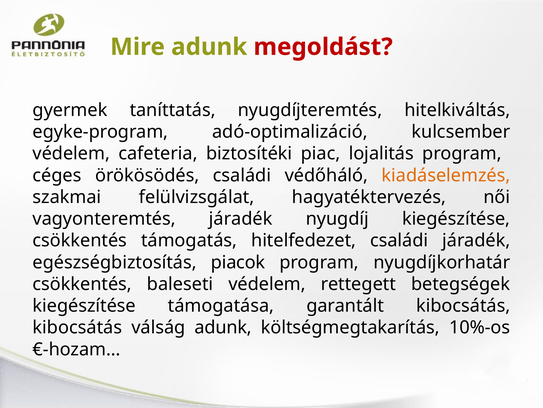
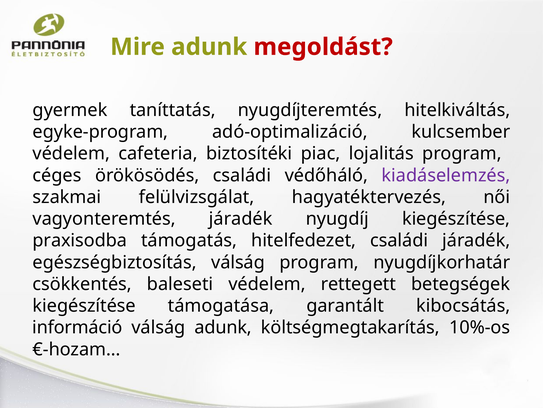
kiadáselemzés colour: orange -> purple
csökkentés at (80, 240): csökkentés -> praxisodba
egészségbiztosítás piacok: piacok -> válság
kibocsátás at (77, 327): kibocsátás -> információ
